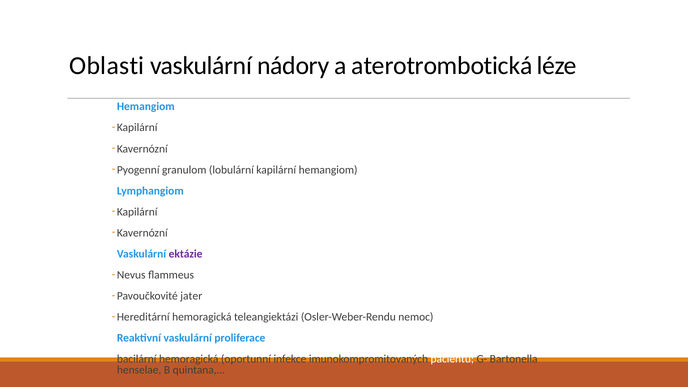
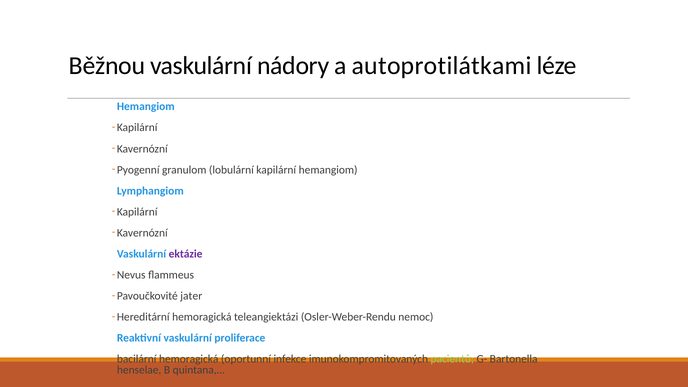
Oblasti: Oblasti -> Běžnou
aterotrombotická: aterotrombotická -> autoprotilátkami
pacientů colour: white -> light green
